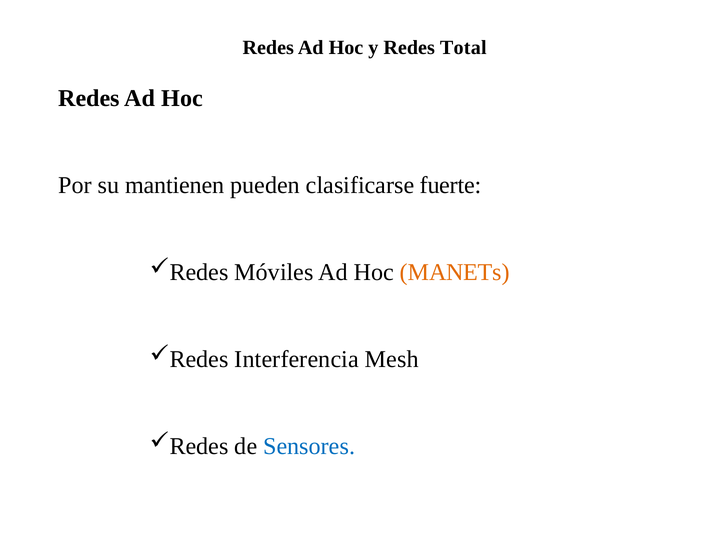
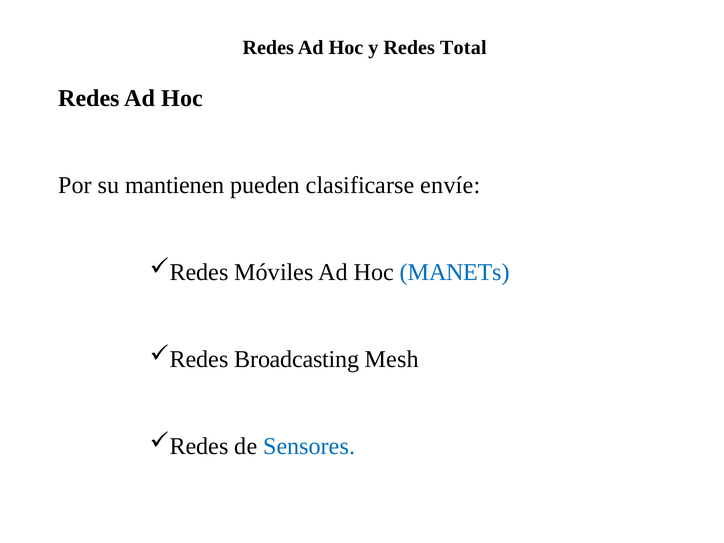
fuerte: fuerte -> envíe
MANETs colour: orange -> blue
Interferencia: Interferencia -> Broadcasting
